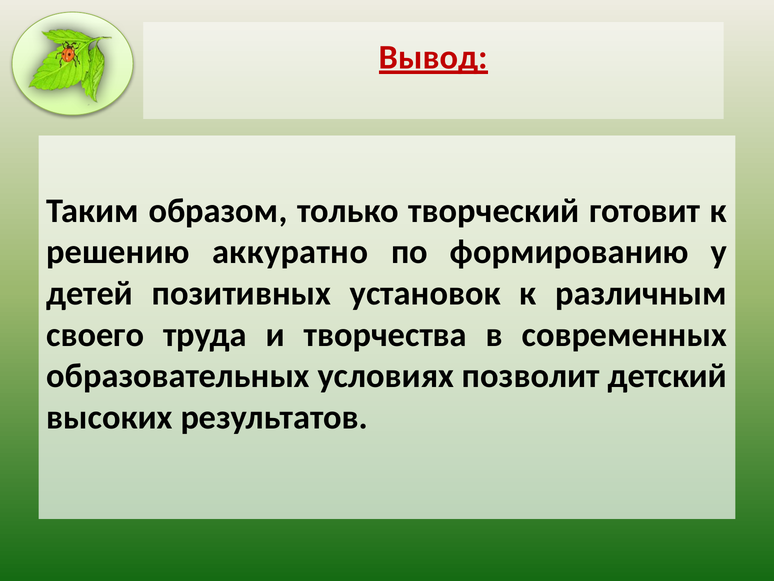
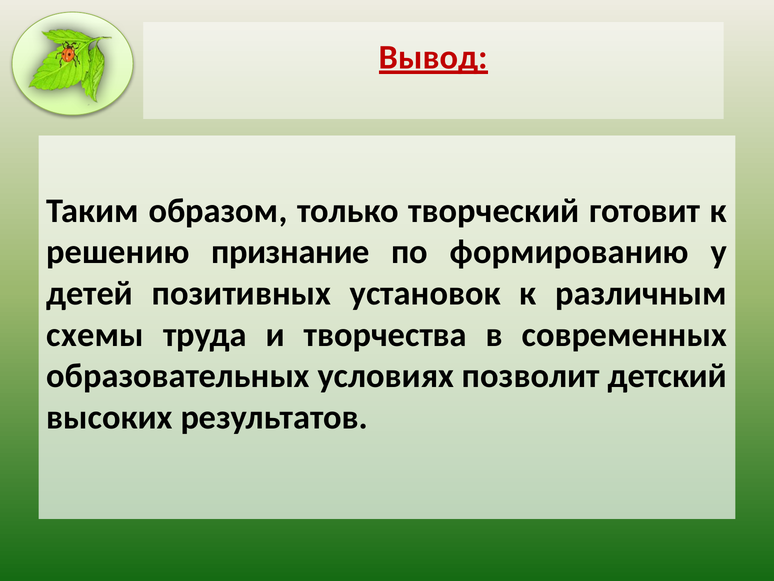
аккуратно: аккуратно -> признание
своего: своего -> схемы
